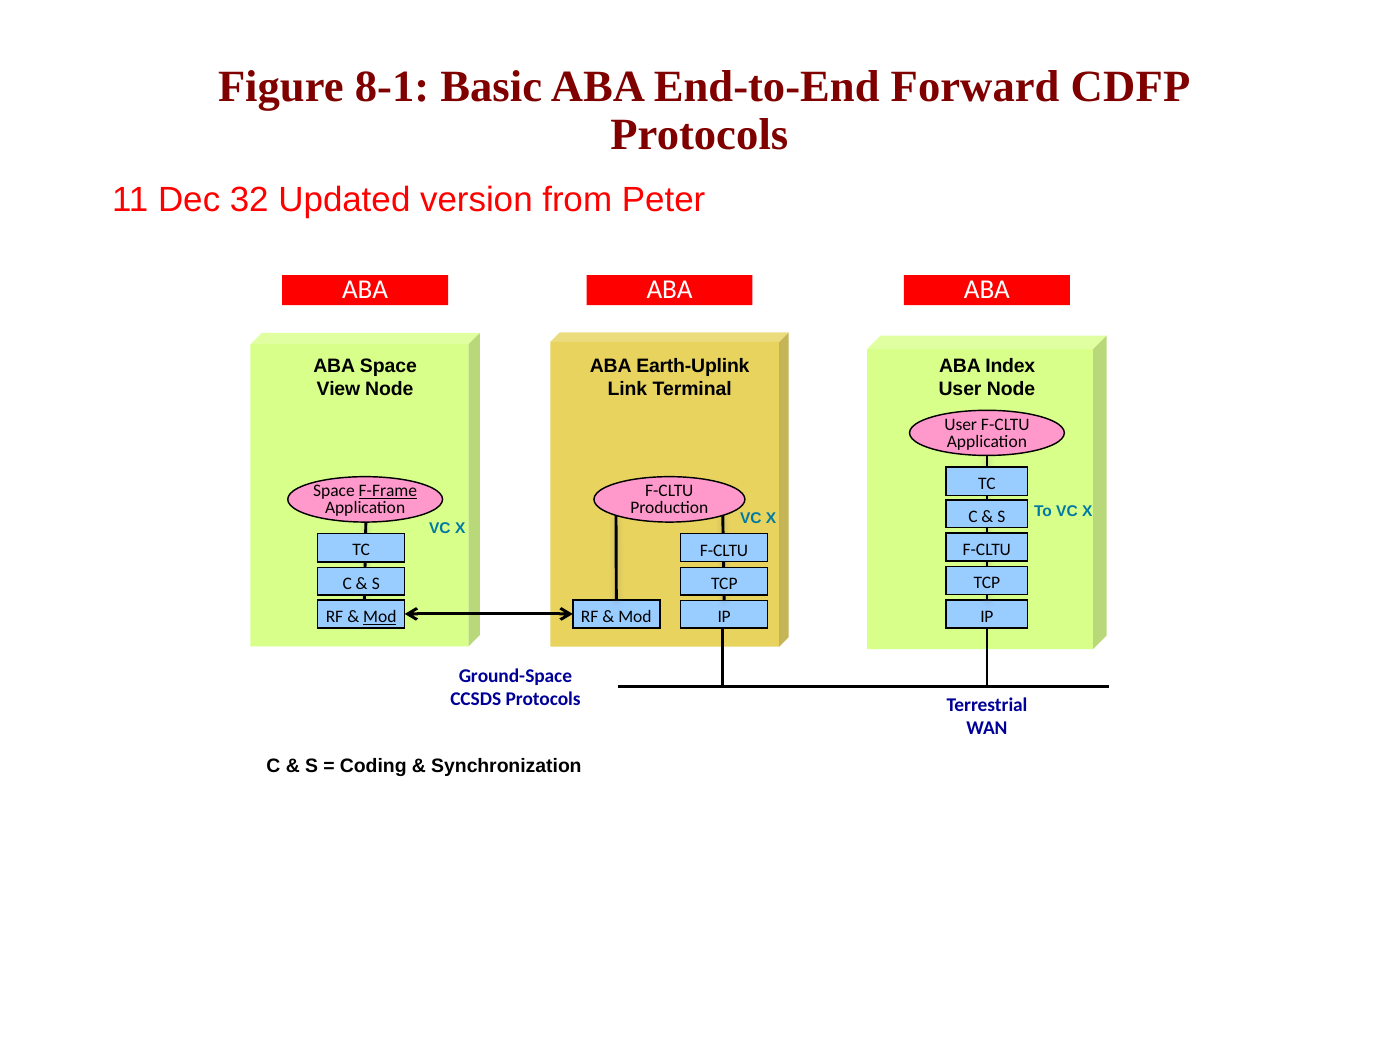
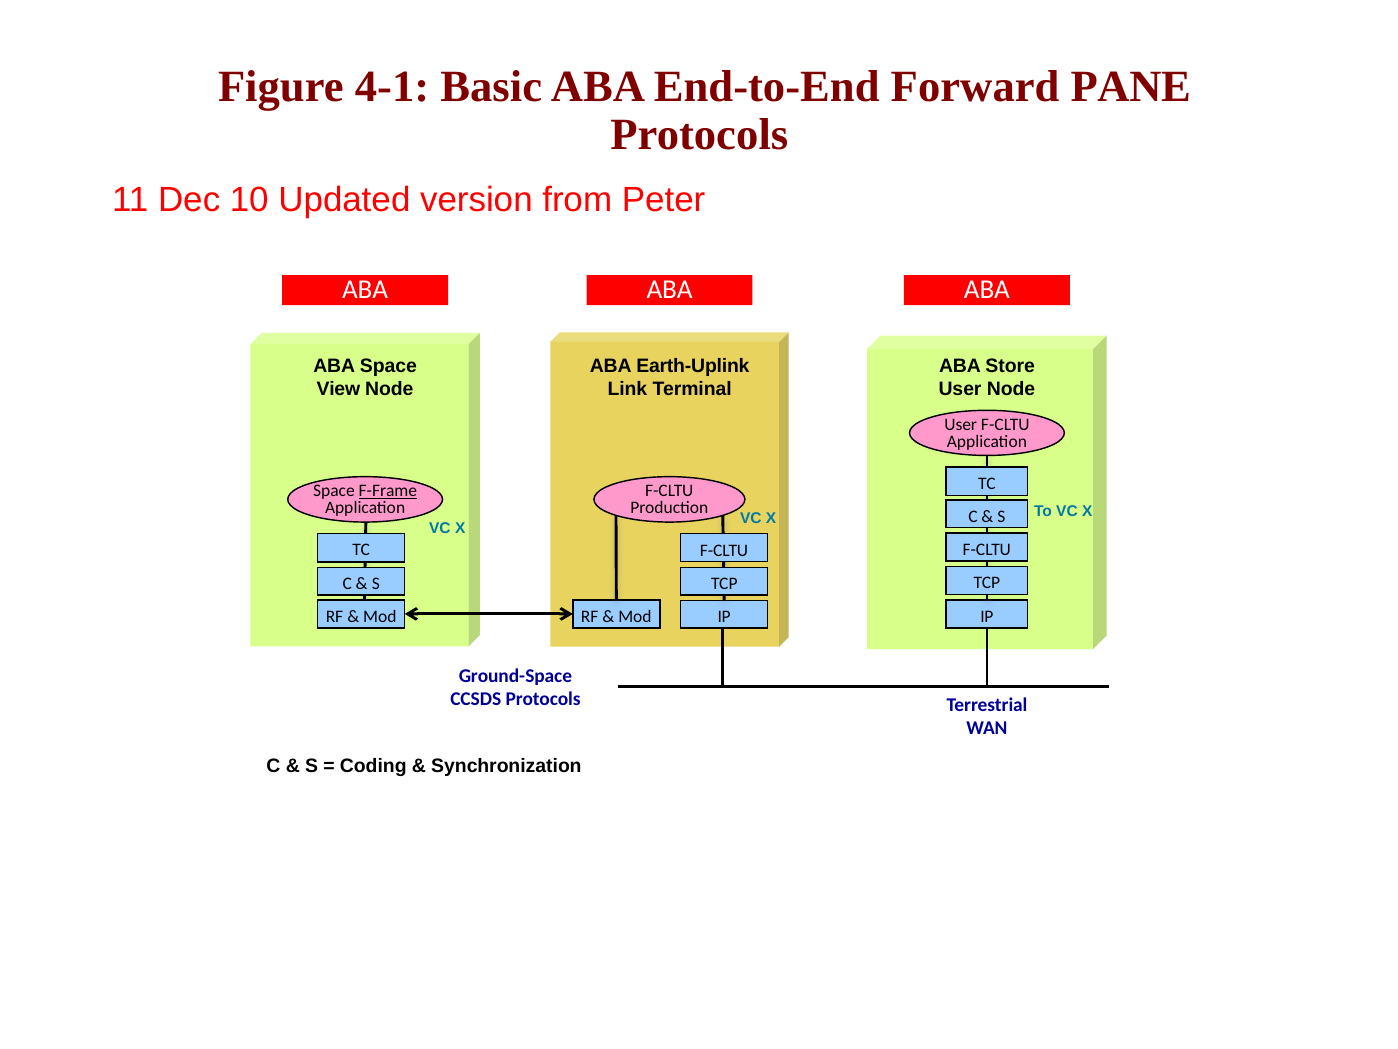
8-1: 8-1 -> 4-1
CDFP: CDFP -> PANE
32: 32 -> 10
Index: Index -> Store
Mod at (380, 616) underline: present -> none
